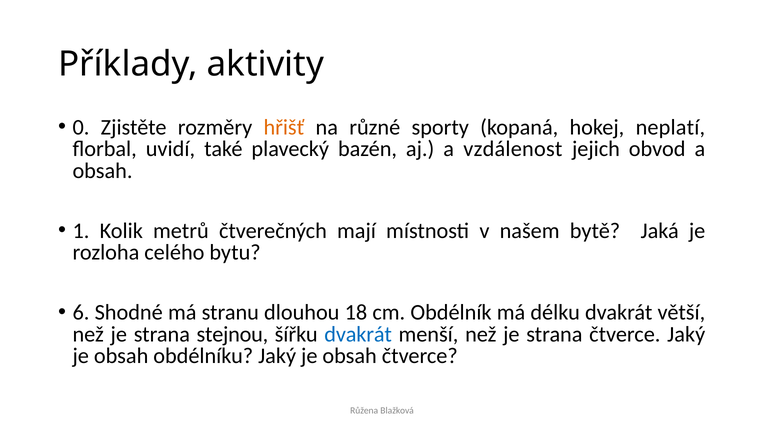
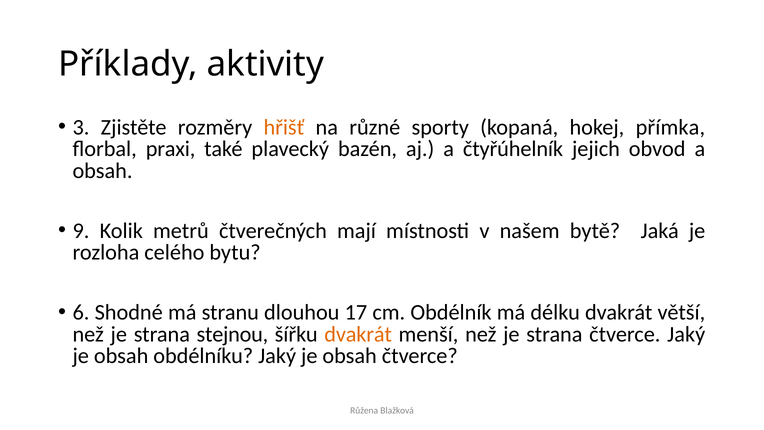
0: 0 -> 3
neplatí: neplatí -> přímka
uvidí: uvidí -> praxi
vzdálenost: vzdálenost -> čtyřúhelník
1: 1 -> 9
18: 18 -> 17
dvakrát at (358, 334) colour: blue -> orange
